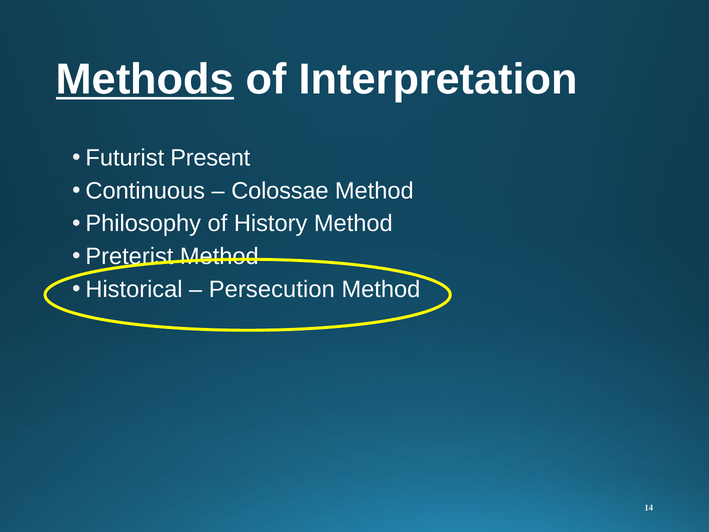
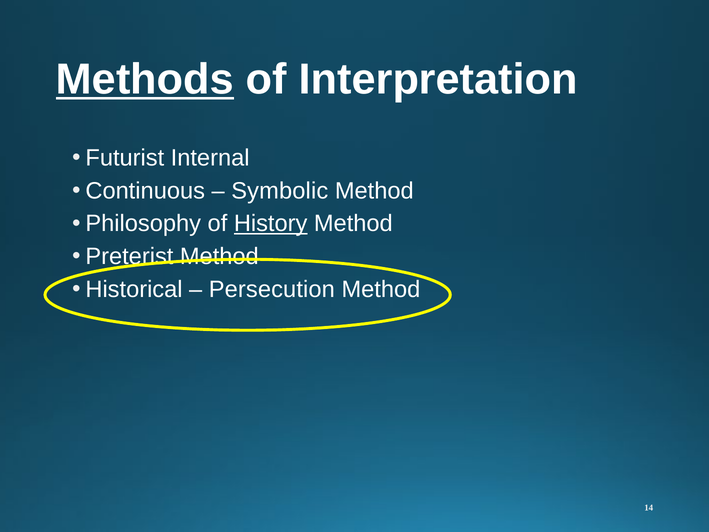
Present: Present -> Internal
Colossae: Colossae -> Symbolic
History underline: none -> present
